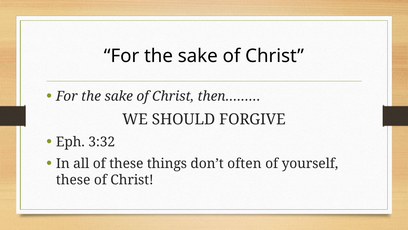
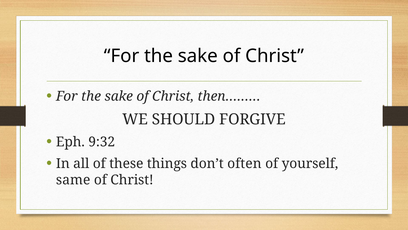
3:32: 3:32 -> 9:32
these at (73, 180): these -> same
